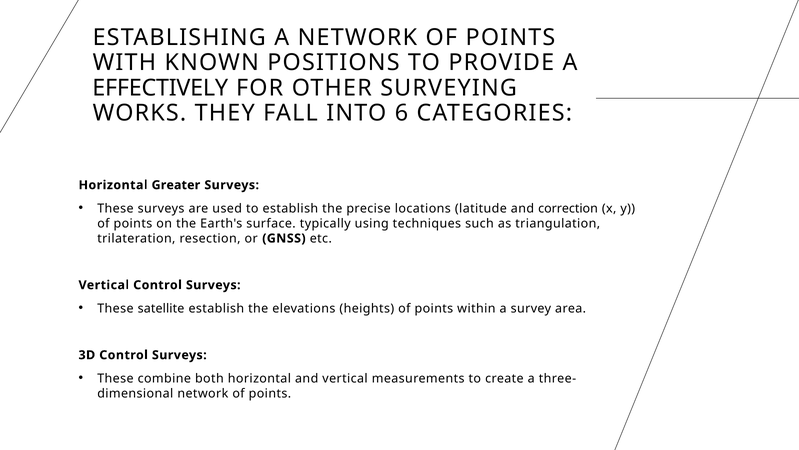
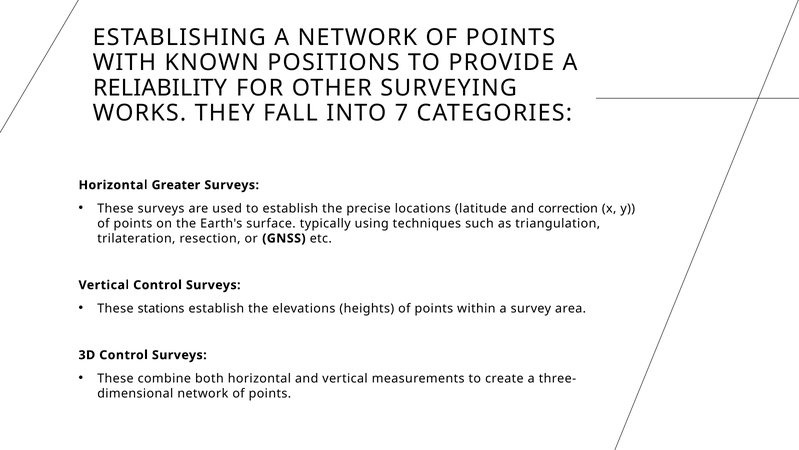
EFFECTIVELY: EFFECTIVELY -> RELIABILITY
6: 6 -> 7
satellite: satellite -> stations
